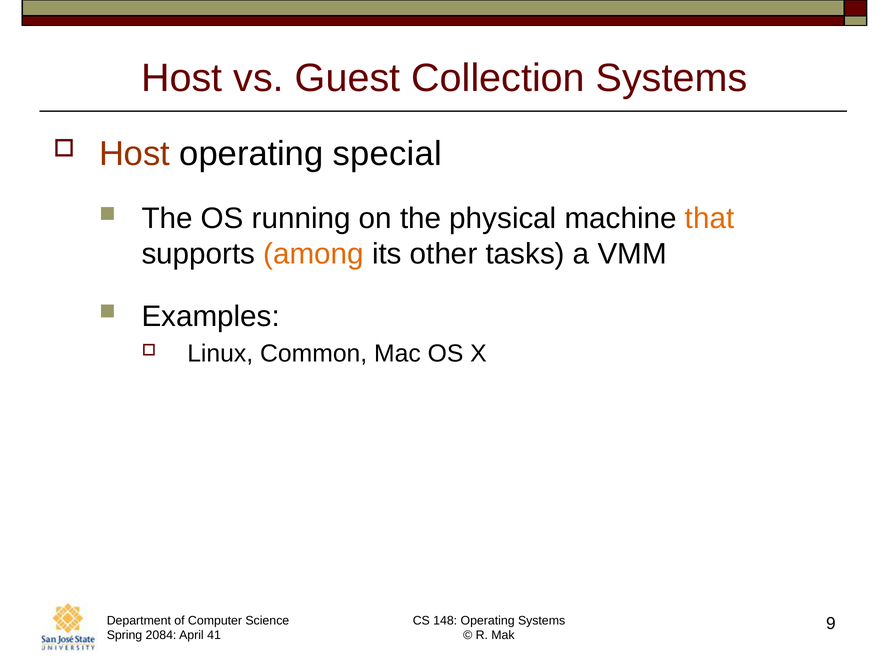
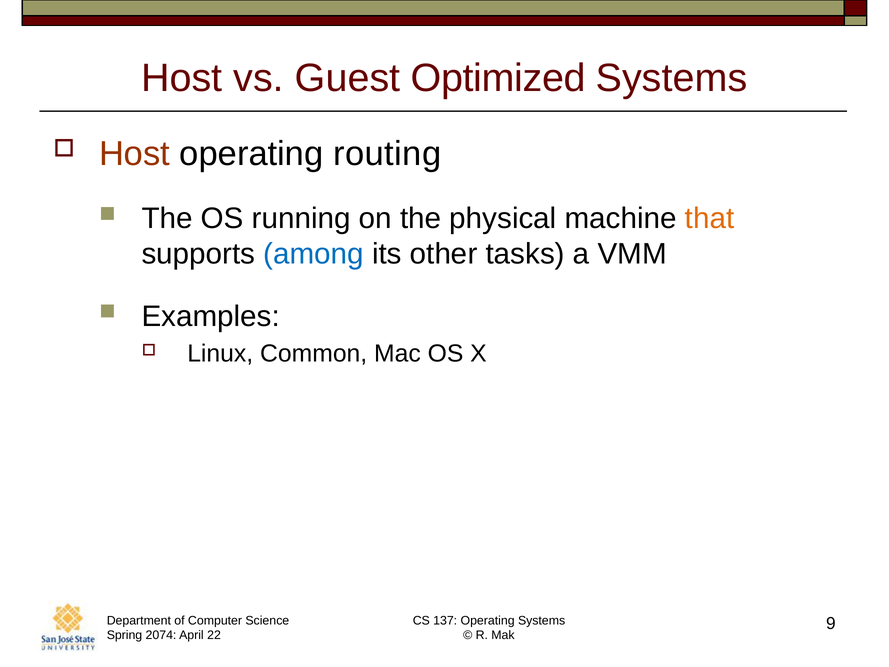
Collection: Collection -> Optimized
special: special -> routing
among colour: orange -> blue
148: 148 -> 137
2084: 2084 -> 2074
41: 41 -> 22
